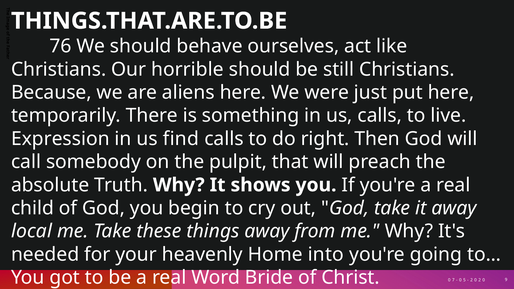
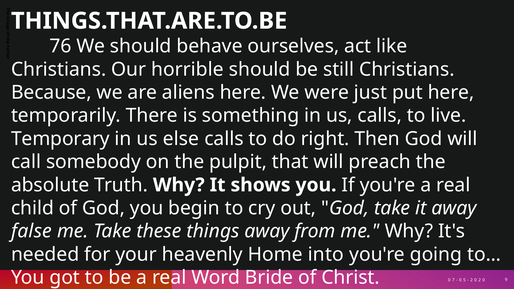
Expression: Expression -> Temporary
find: find -> else
local: local -> false
